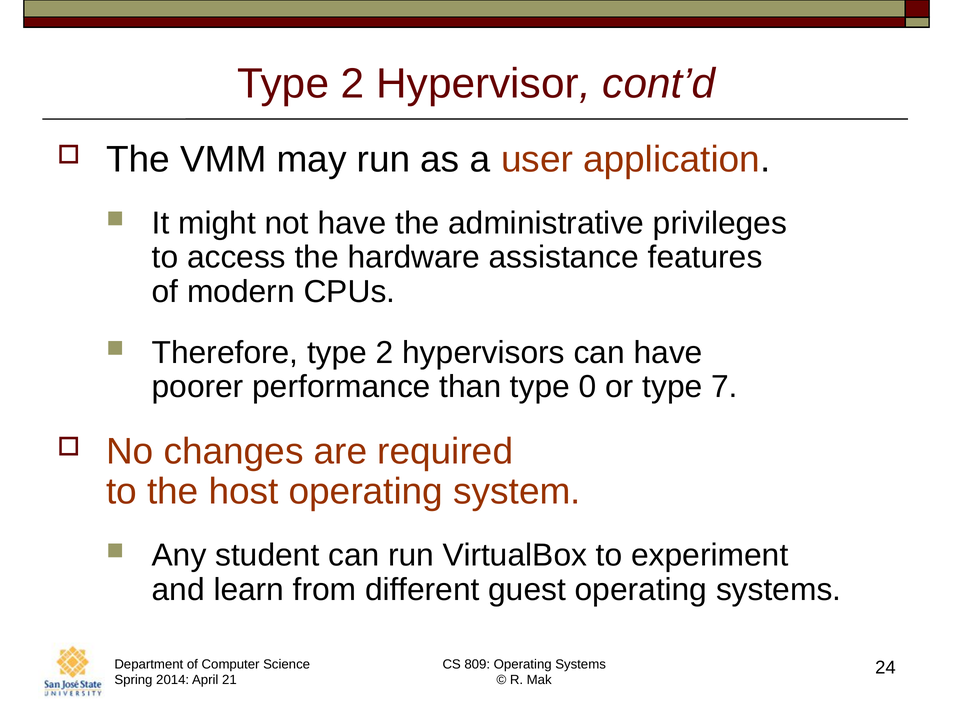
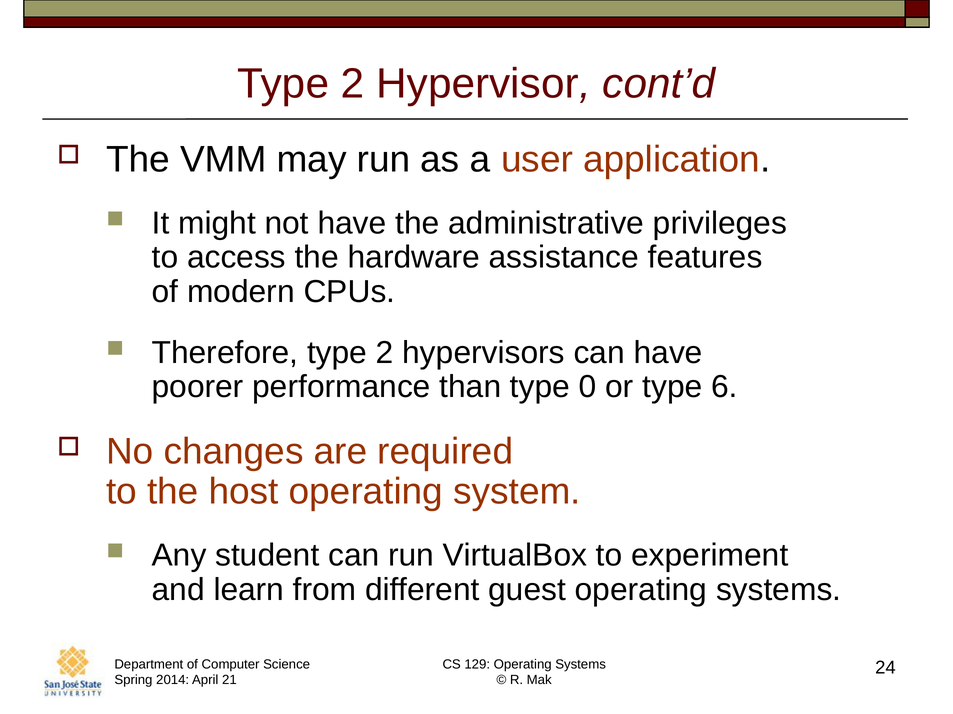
7: 7 -> 6
809: 809 -> 129
